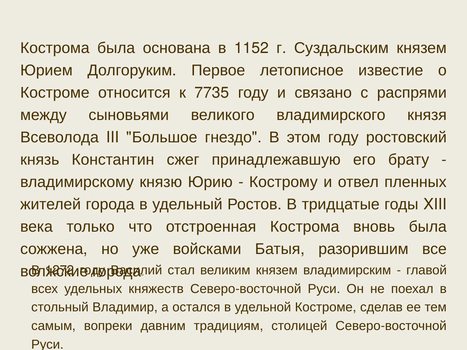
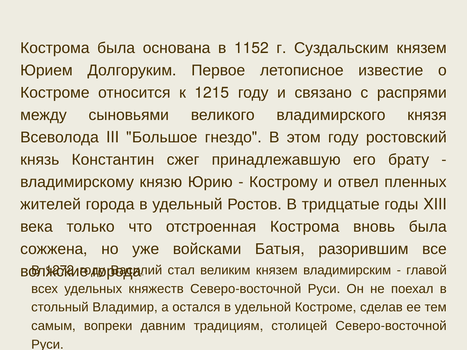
7735: 7735 -> 1215
